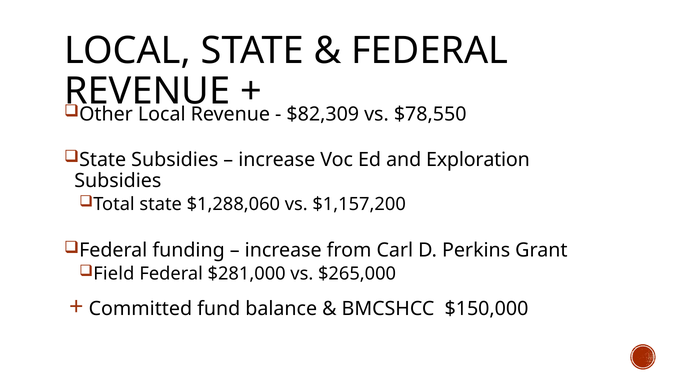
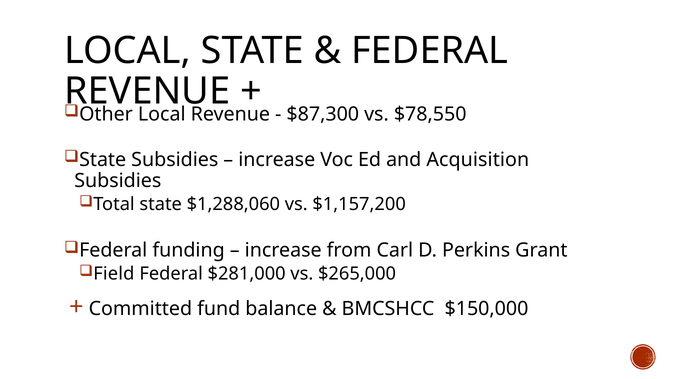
$82,309: $82,309 -> $87,300
Exploration: Exploration -> Acquisition
